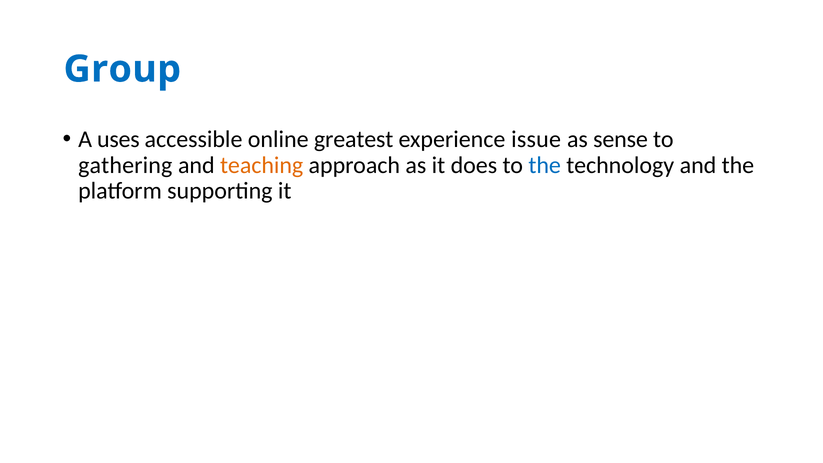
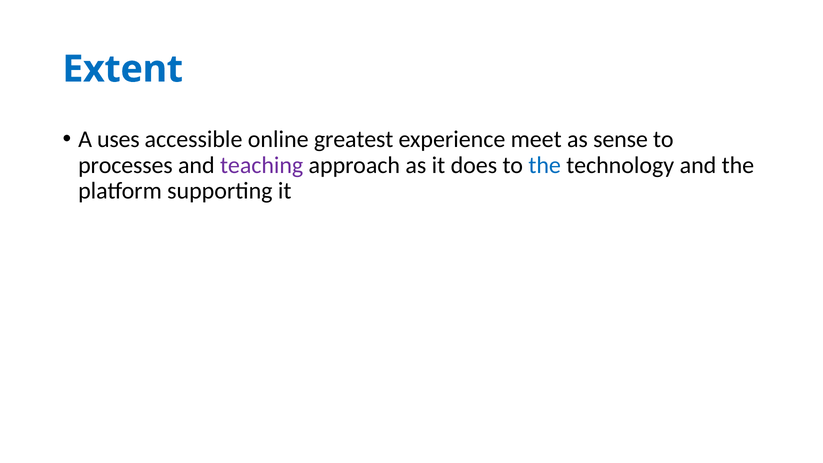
Group: Group -> Extent
issue: issue -> meet
gathering: gathering -> processes
teaching colour: orange -> purple
